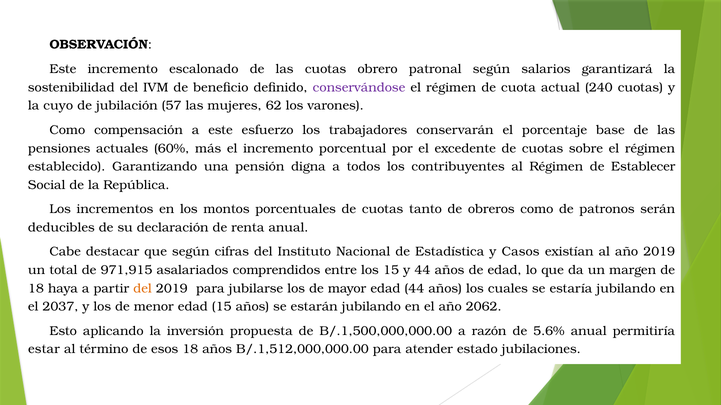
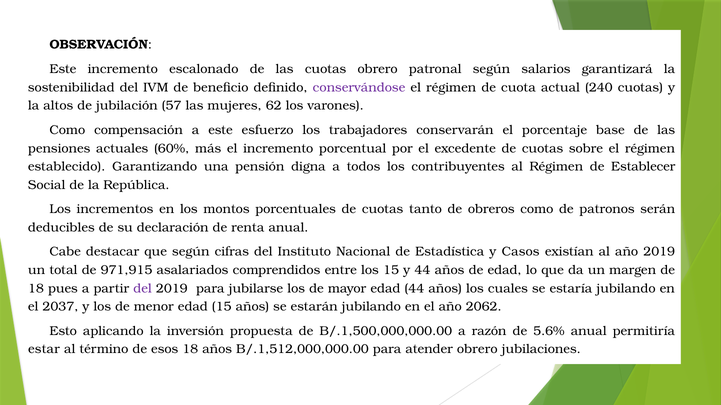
cuyo: cuyo -> altos
haya: haya -> pues
del at (143, 289) colour: orange -> purple
atender estado: estado -> obrero
